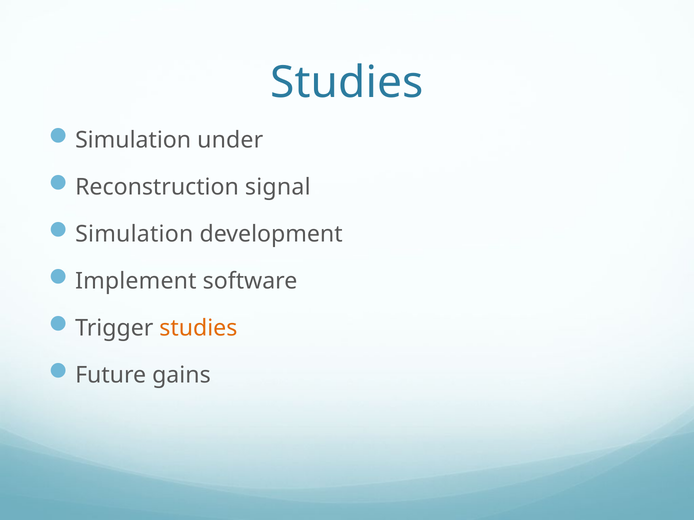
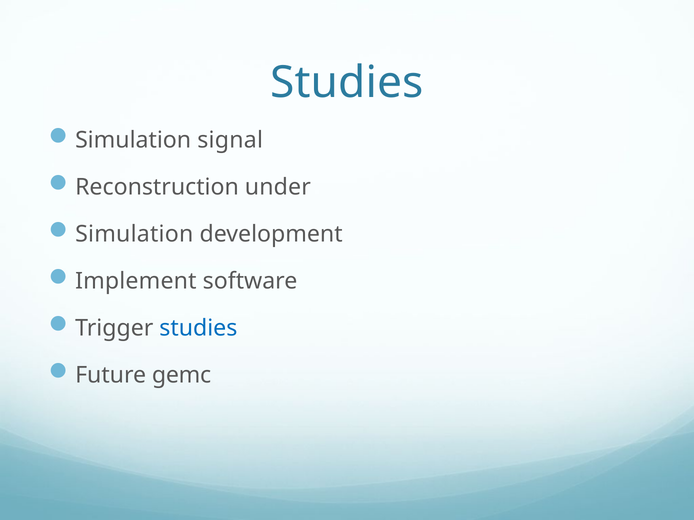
under: under -> signal
signal: signal -> under
studies at (198, 329) colour: orange -> blue
gains: gains -> gemc
